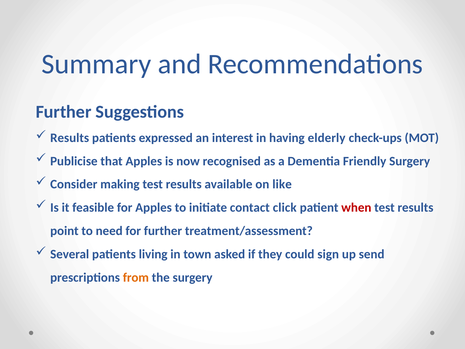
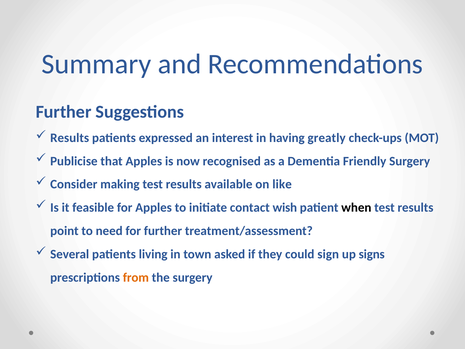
elderly: elderly -> greatly
click: click -> wish
when colour: red -> black
send: send -> signs
